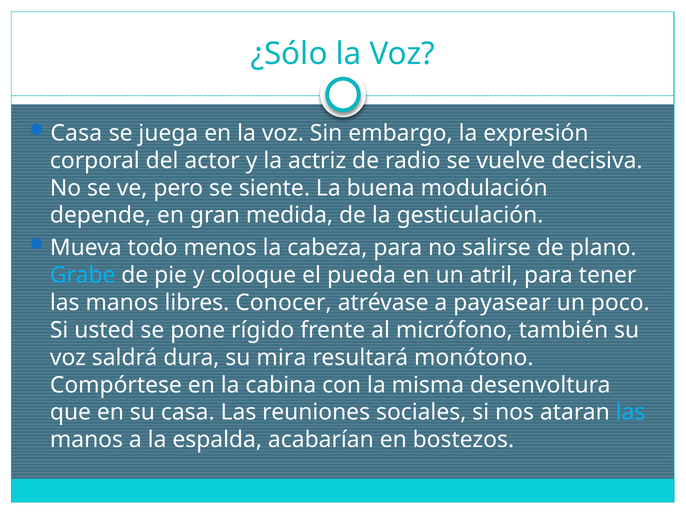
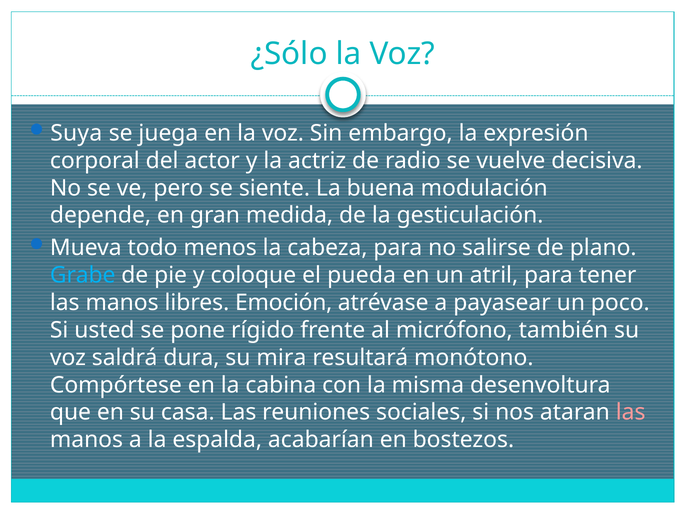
Casa at (76, 133): Casa -> Suya
Conocer: Conocer -> Emoción
las at (631, 413) colour: light blue -> pink
